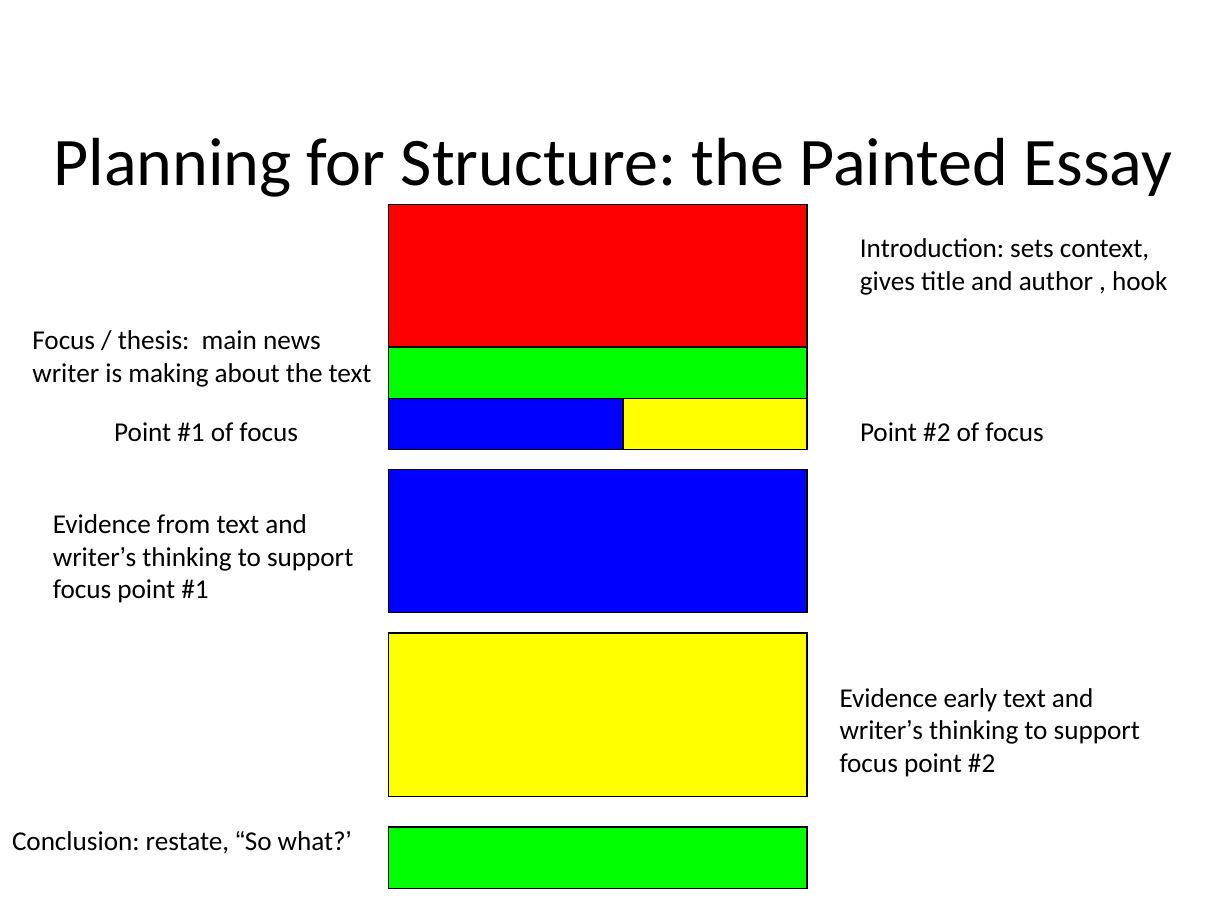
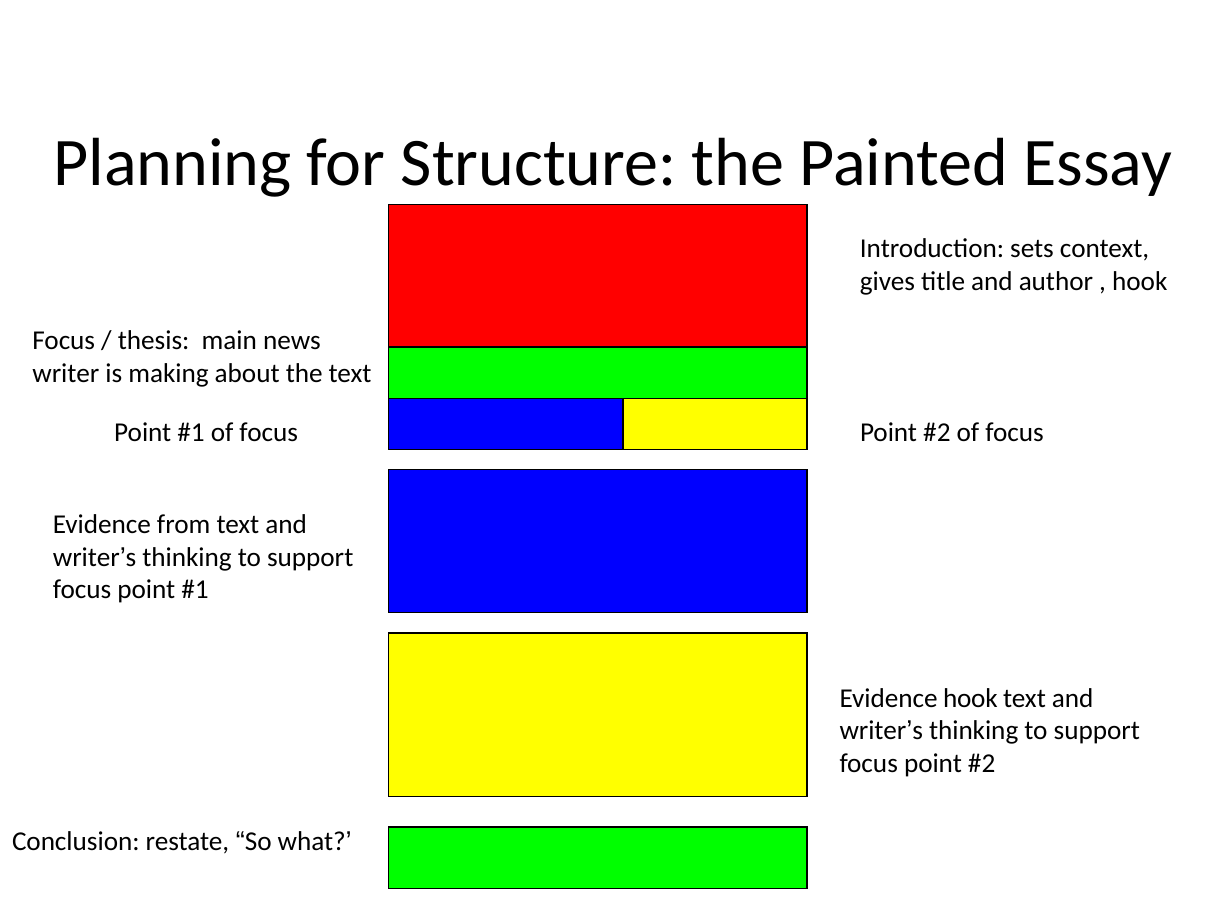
Evidence early: early -> hook
